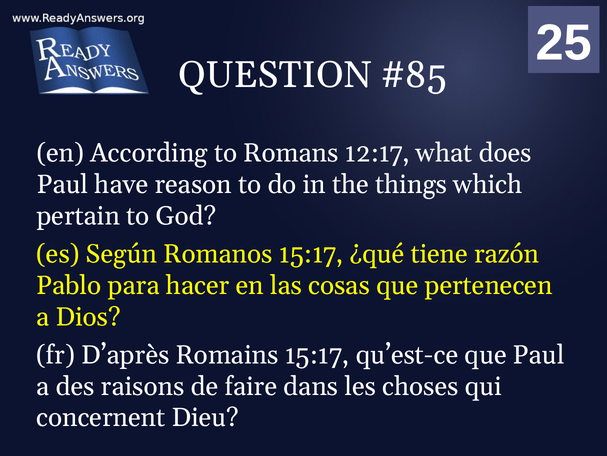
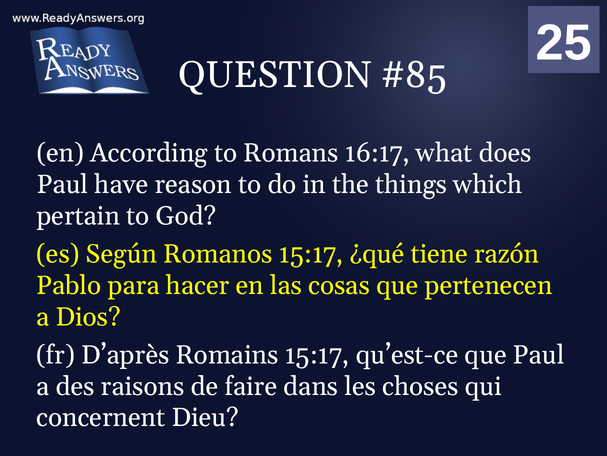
12:17: 12:17 -> 16:17
